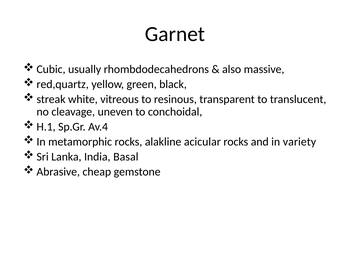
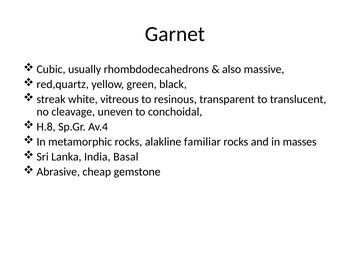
H.1: H.1 -> H.8
acicular: acicular -> familiar
variety: variety -> masses
